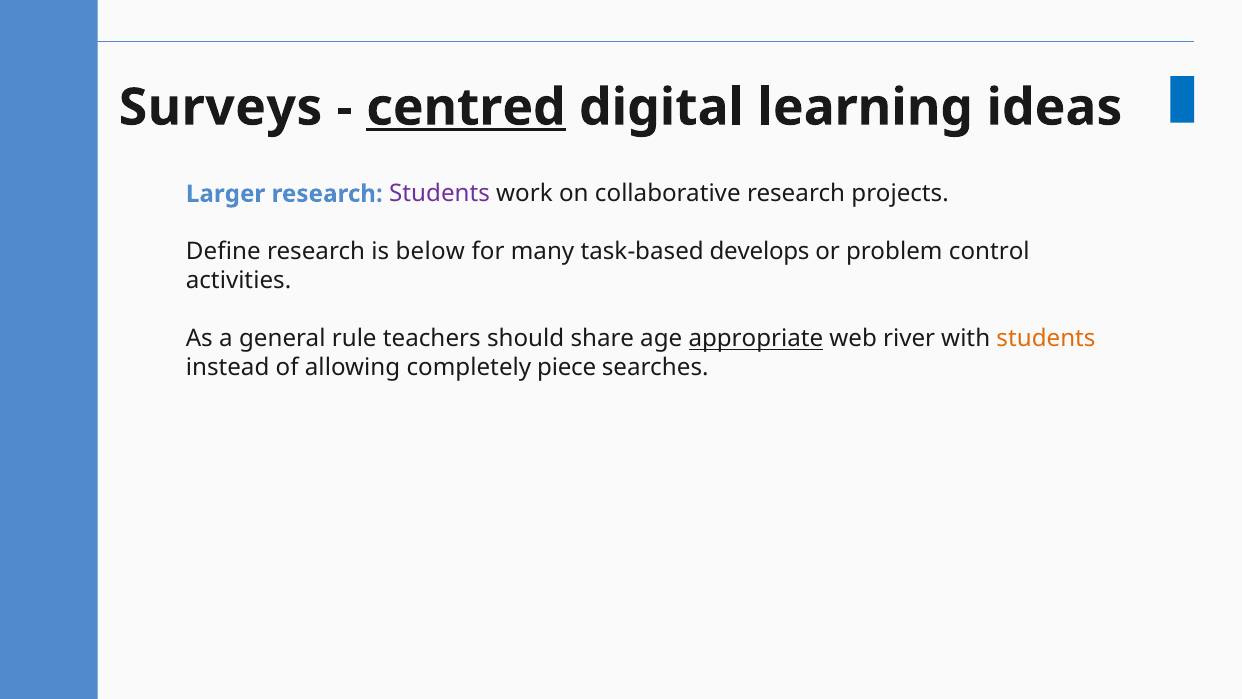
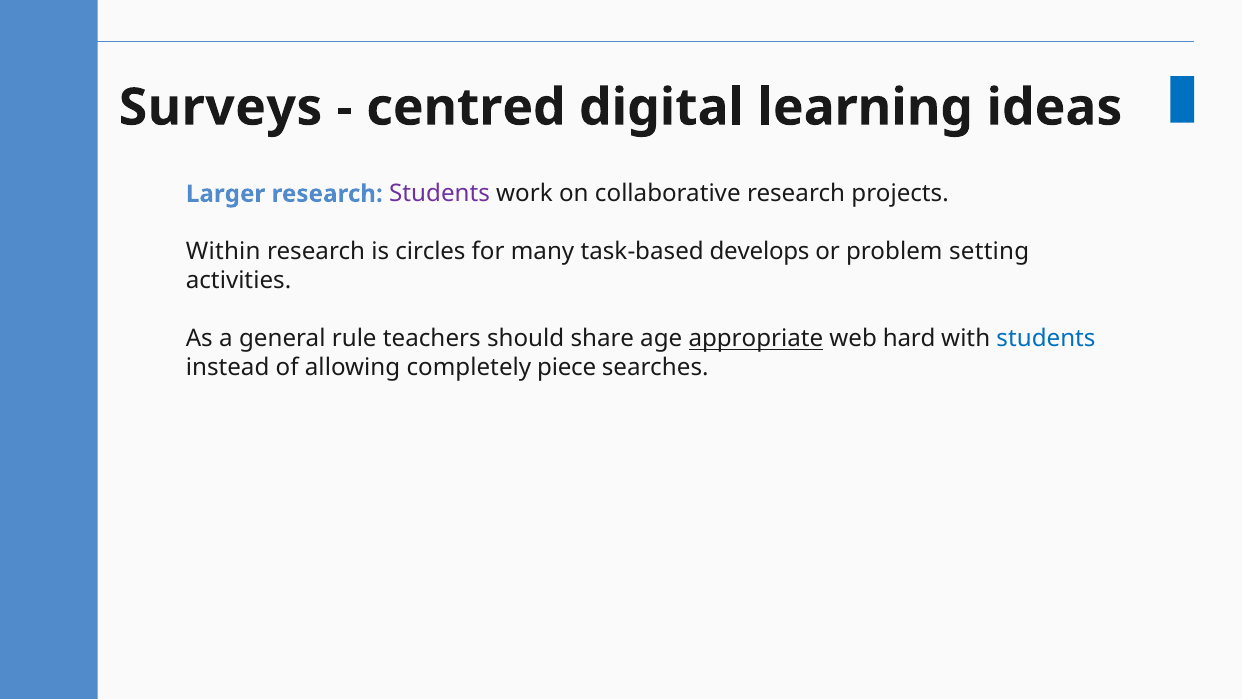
centred underline: present -> none
Define: Define -> Within
below: below -> circles
control: control -> setting
river: river -> hard
students at (1046, 339) colour: orange -> blue
